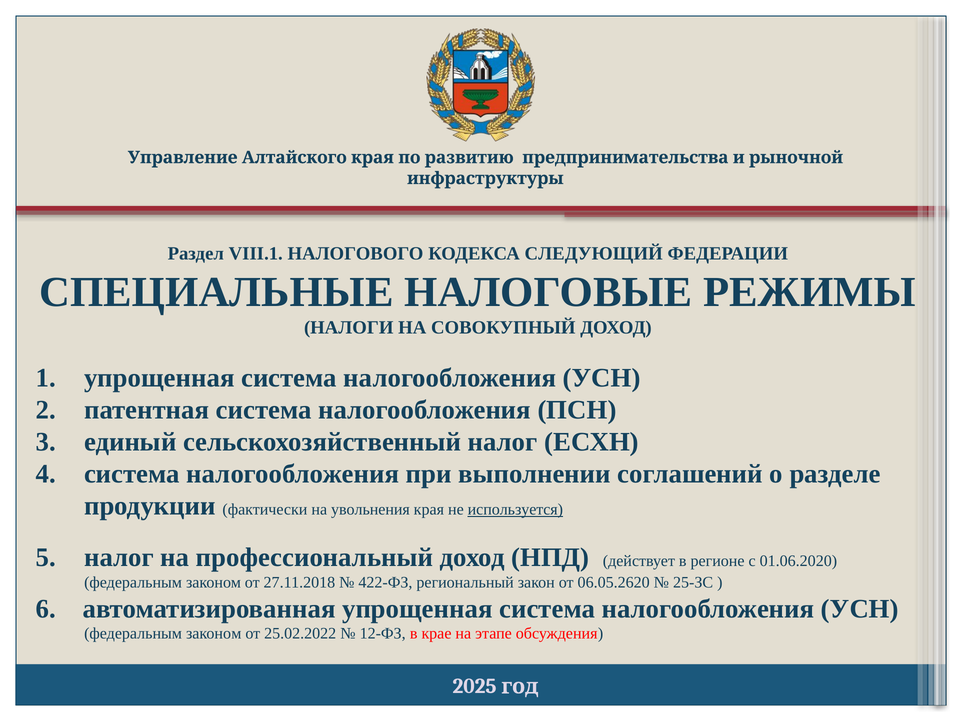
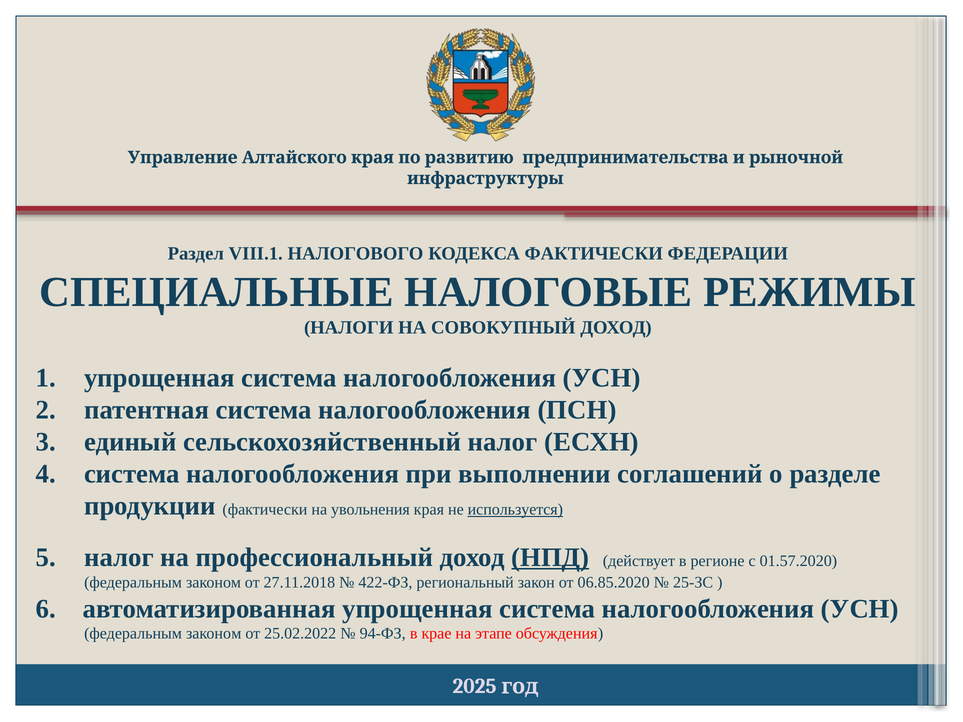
КОДЕКСА СЛЕДУЮЩИЙ: СЛЕДУЮЩИЙ -> ФАКТИЧЕСКИ
НПД underline: none -> present
01.06.2020: 01.06.2020 -> 01.57.2020
06.05.2620: 06.05.2620 -> 06.85.2020
12-ФЗ: 12-ФЗ -> 94-ФЗ
